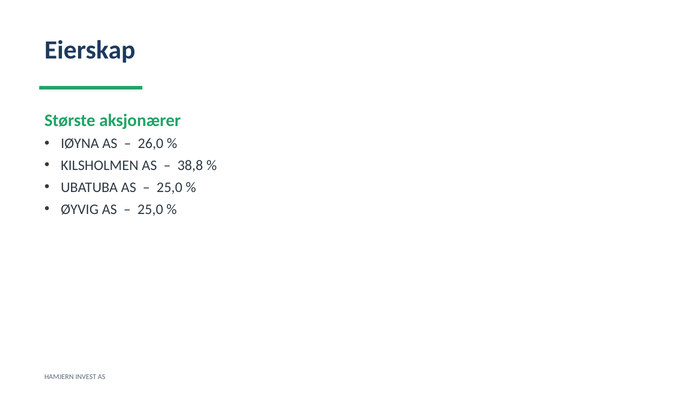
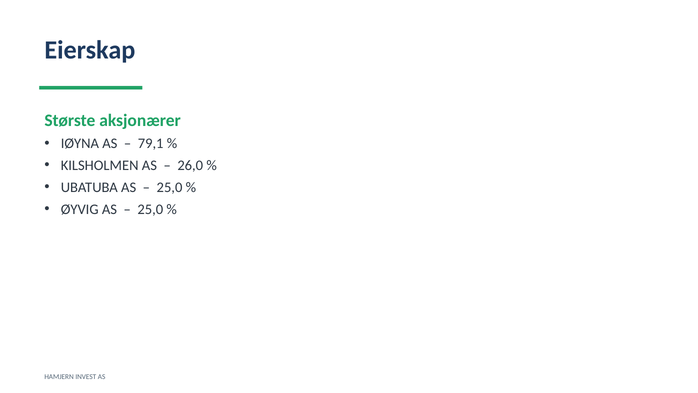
26,0: 26,0 -> 79,1
38,8: 38,8 -> 26,0
